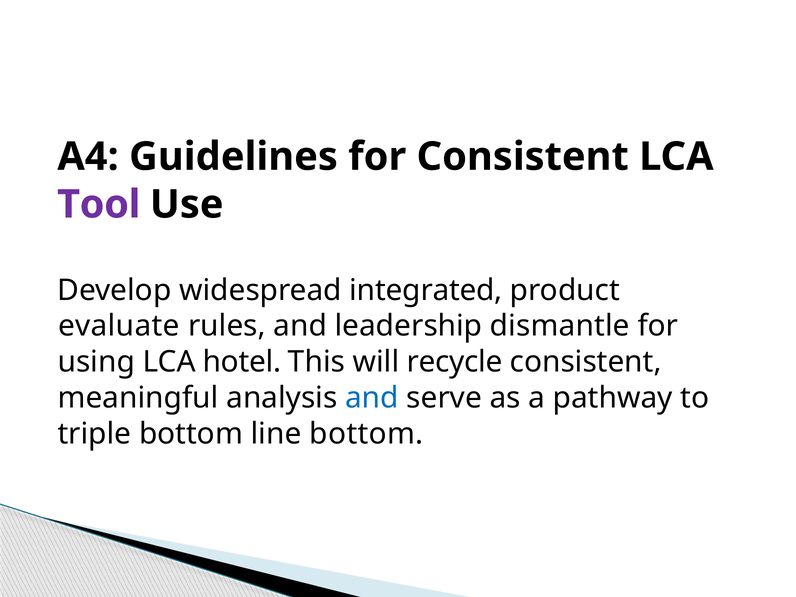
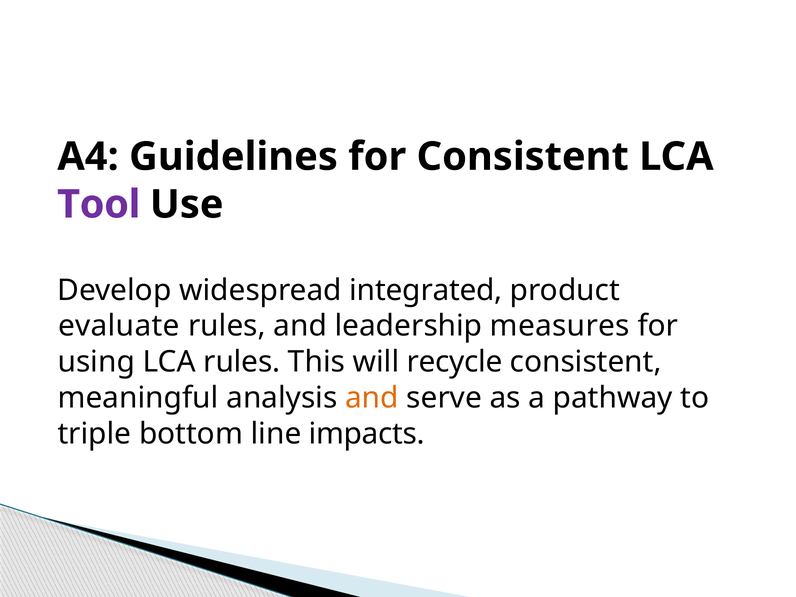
dismantle: dismantle -> measures
LCA hotel: hotel -> rules
and at (372, 398) colour: blue -> orange
line bottom: bottom -> impacts
